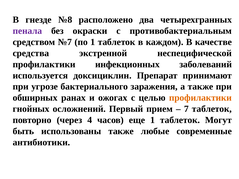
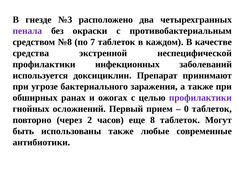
№8: №8 -> №3
№7: №7 -> №8
по 1: 1 -> 7
профилактики at (200, 98) colour: orange -> purple
7: 7 -> 0
4: 4 -> 2
еще 1: 1 -> 8
